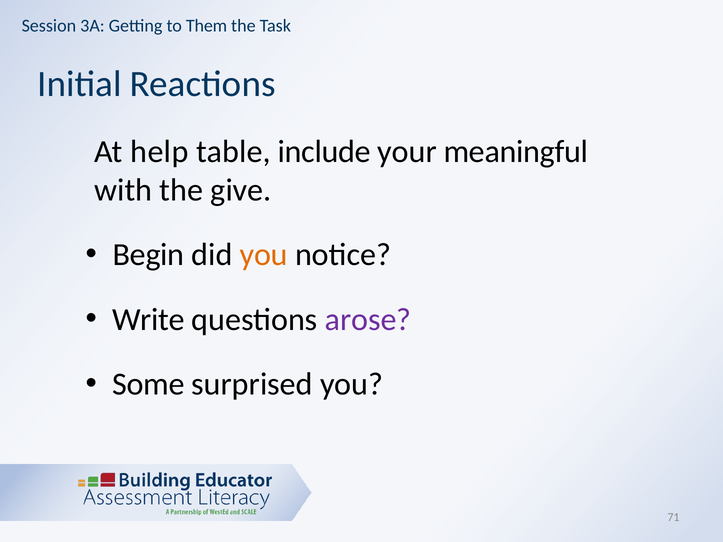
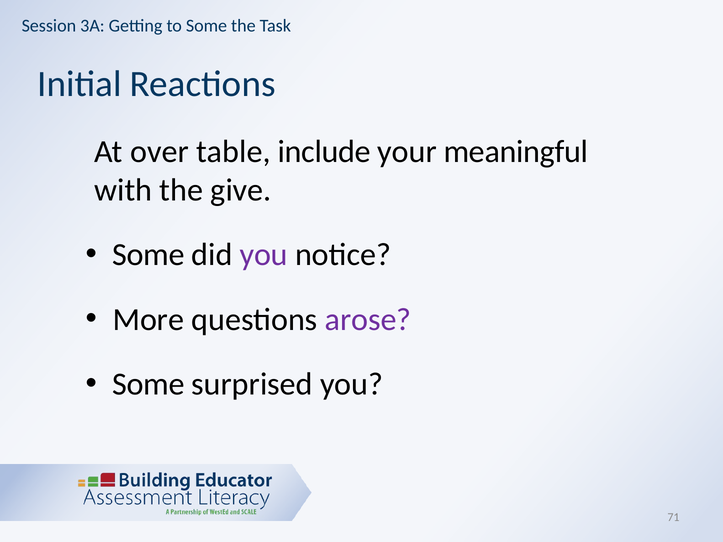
to Them: Them -> Some
help: help -> over
Begin at (148, 255): Begin -> Some
you at (264, 255) colour: orange -> purple
Write: Write -> More
